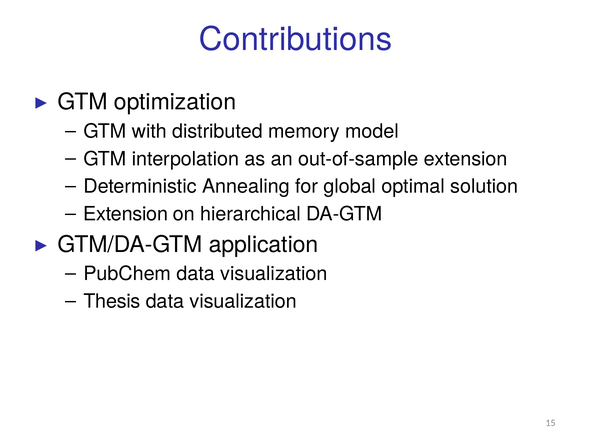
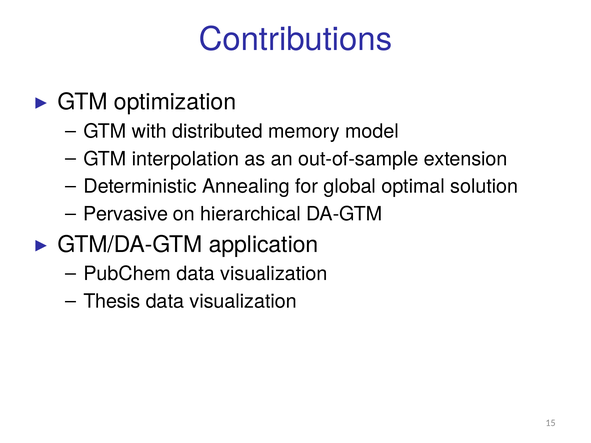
Extension at (126, 214): Extension -> Pervasive
